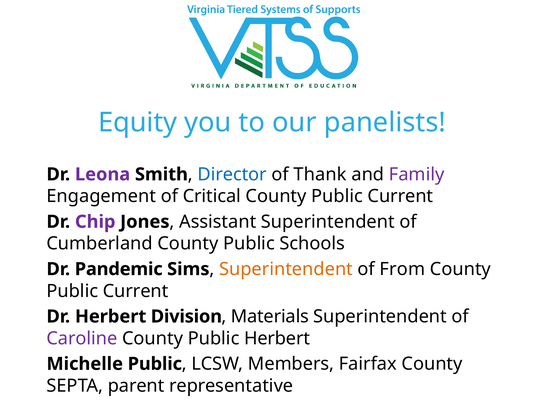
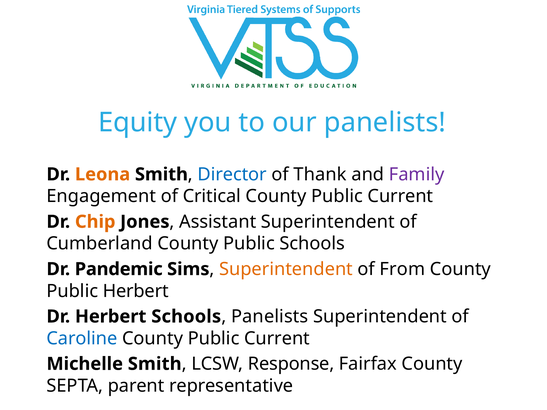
Leona colour: purple -> orange
Chip colour: purple -> orange
Current at (136, 291): Current -> Herbert
Herbert Division: Division -> Schools
Materials at (270, 317): Materials -> Panelists
Caroline colour: purple -> blue
Herbert at (277, 339): Herbert -> Current
Michelle Public: Public -> Smith
Members: Members -> Response
